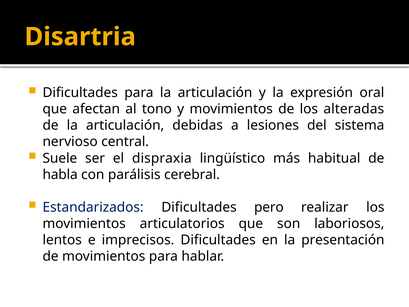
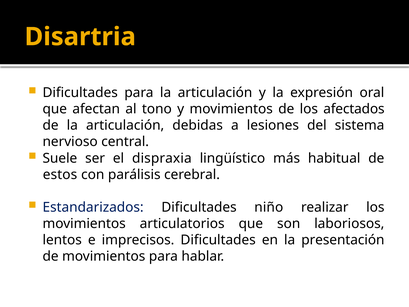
alteradas: alteradas -> afectados
habla: habla -> estos
pero: pero -> niño
